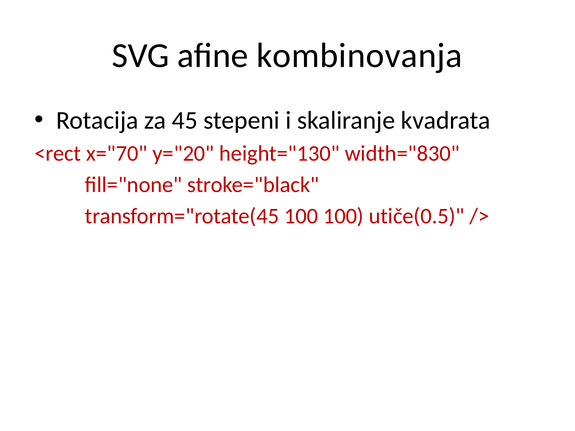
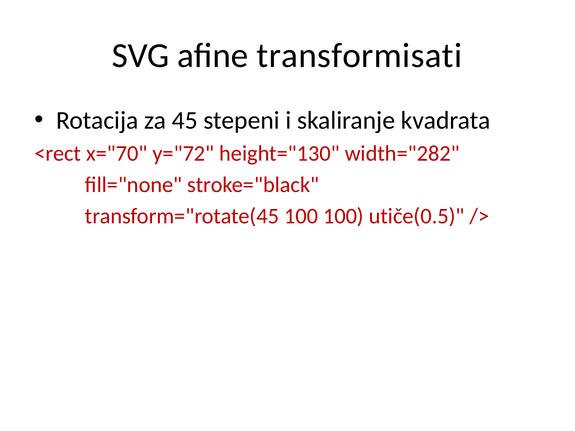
kombinovanja: kombinovanja -> transformisati
y="20: y="20 -> y="72
width="830: width="830 -> width="282
